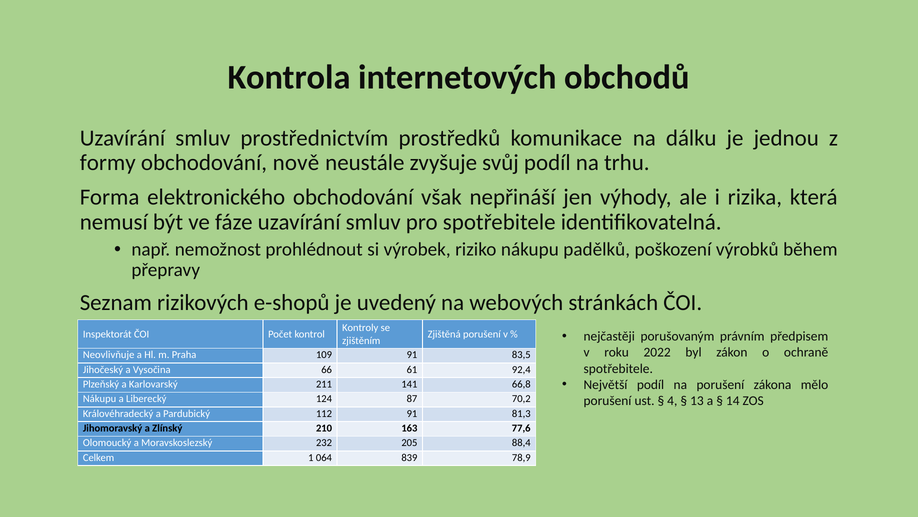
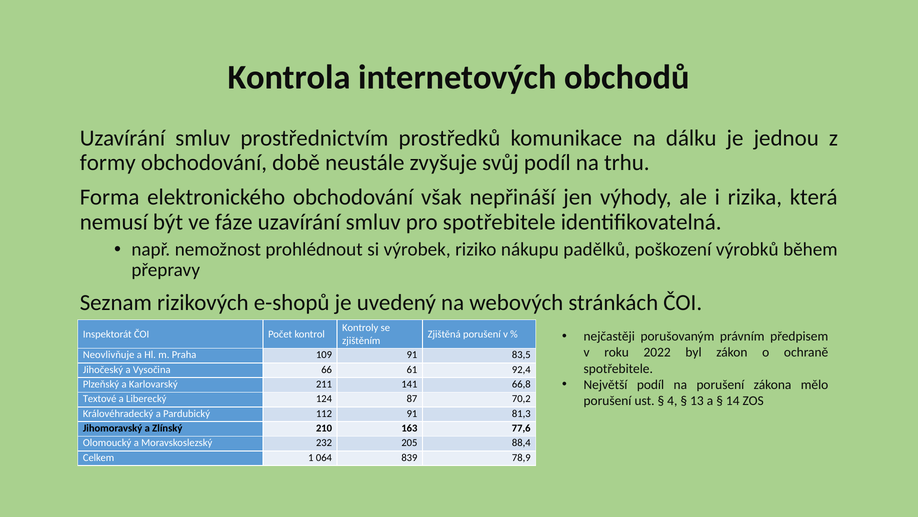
nově: nově -> době
Nákupu at (100, 398): Nákupu -> Textové
